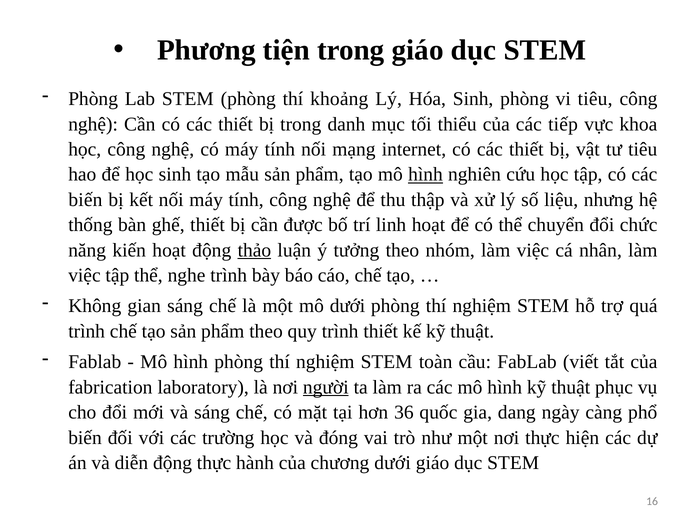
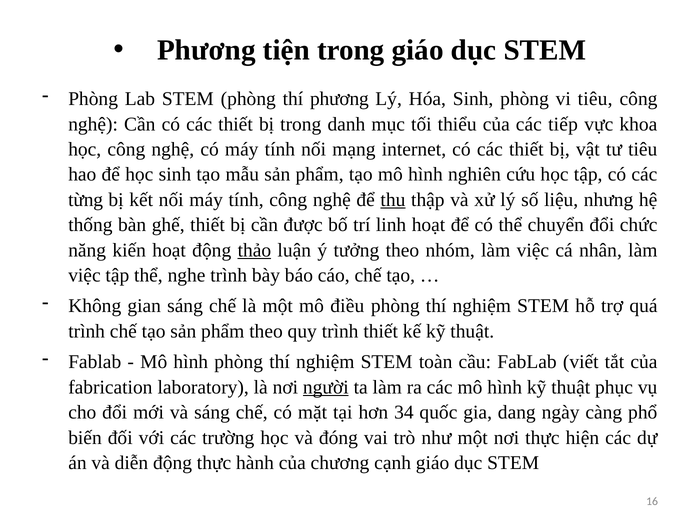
thí khoảng: khoảng -> phương
hình at (425, 175) underline: present -> none
biến at (85, 200): biến -> từng
thu underline: none -> present
mô dưới: dưới -> điều
36: 36 -> 34
chương dưới: dưới -> cạnh
